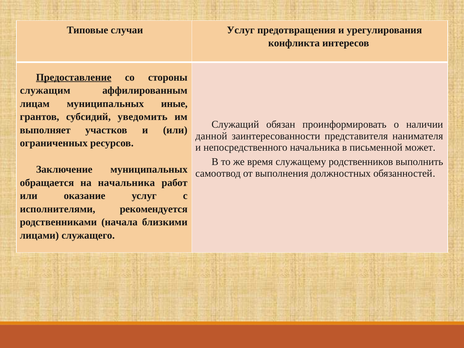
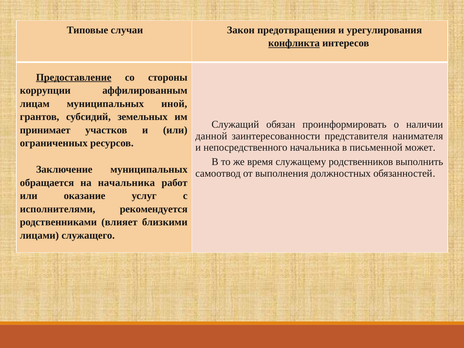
случаи Услуг: Услуг -> Закон
конфликта underline: none -> present
служащим: служащим -> коррупции
иные: иные -> иной
уведомить: уведомить -> земельных
выполняет: выполняет -> принимает
начала: начала -> влияет
